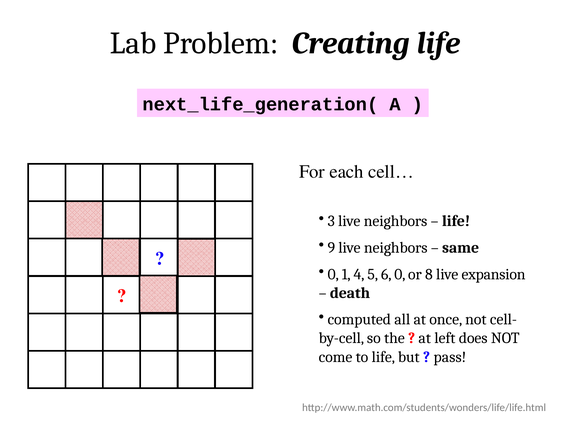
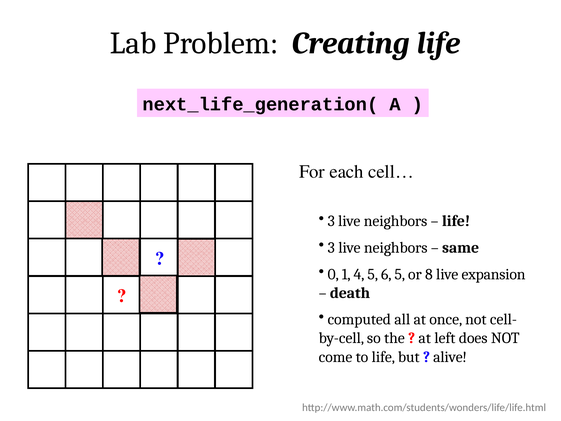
9 at (331, 248): 9 -> 3
6 0: 0 -> 5
pass: pass -> alive
